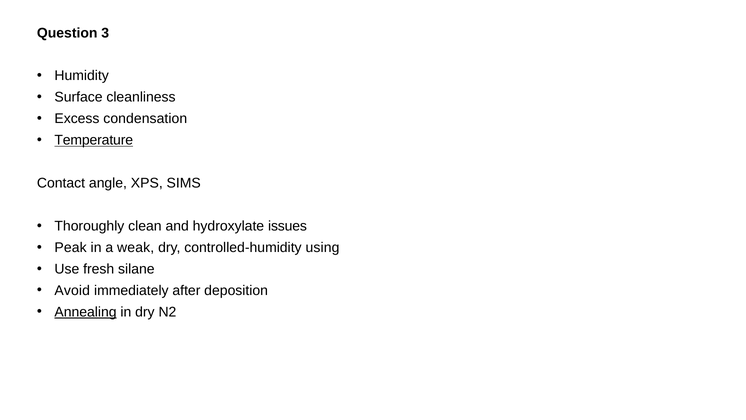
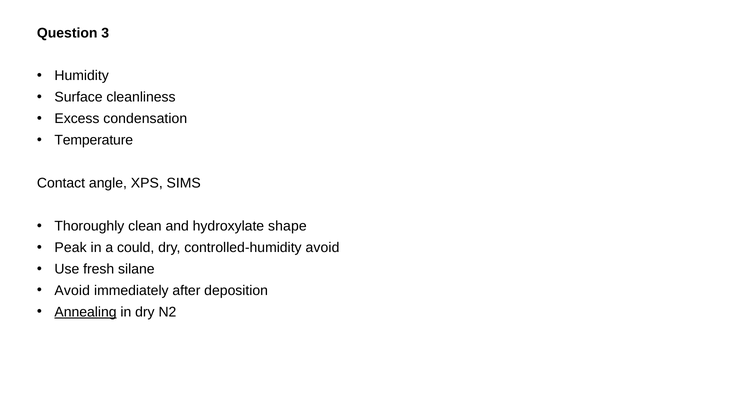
Temperature underline: present -> none
issues: issues -> shape
weak: weak -> could
controlled-humidity using: using -> avoid
